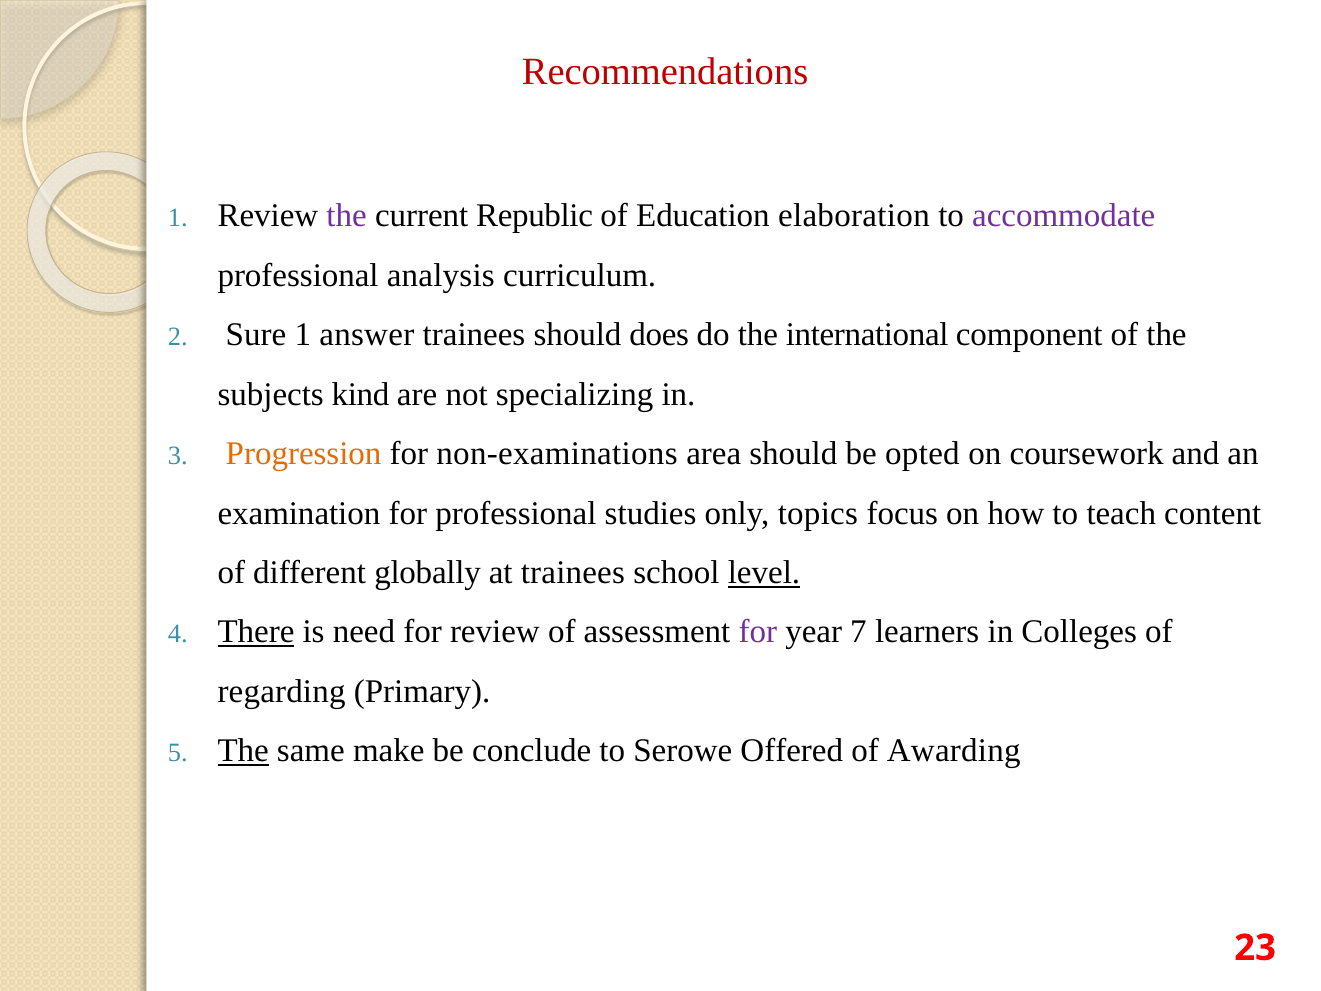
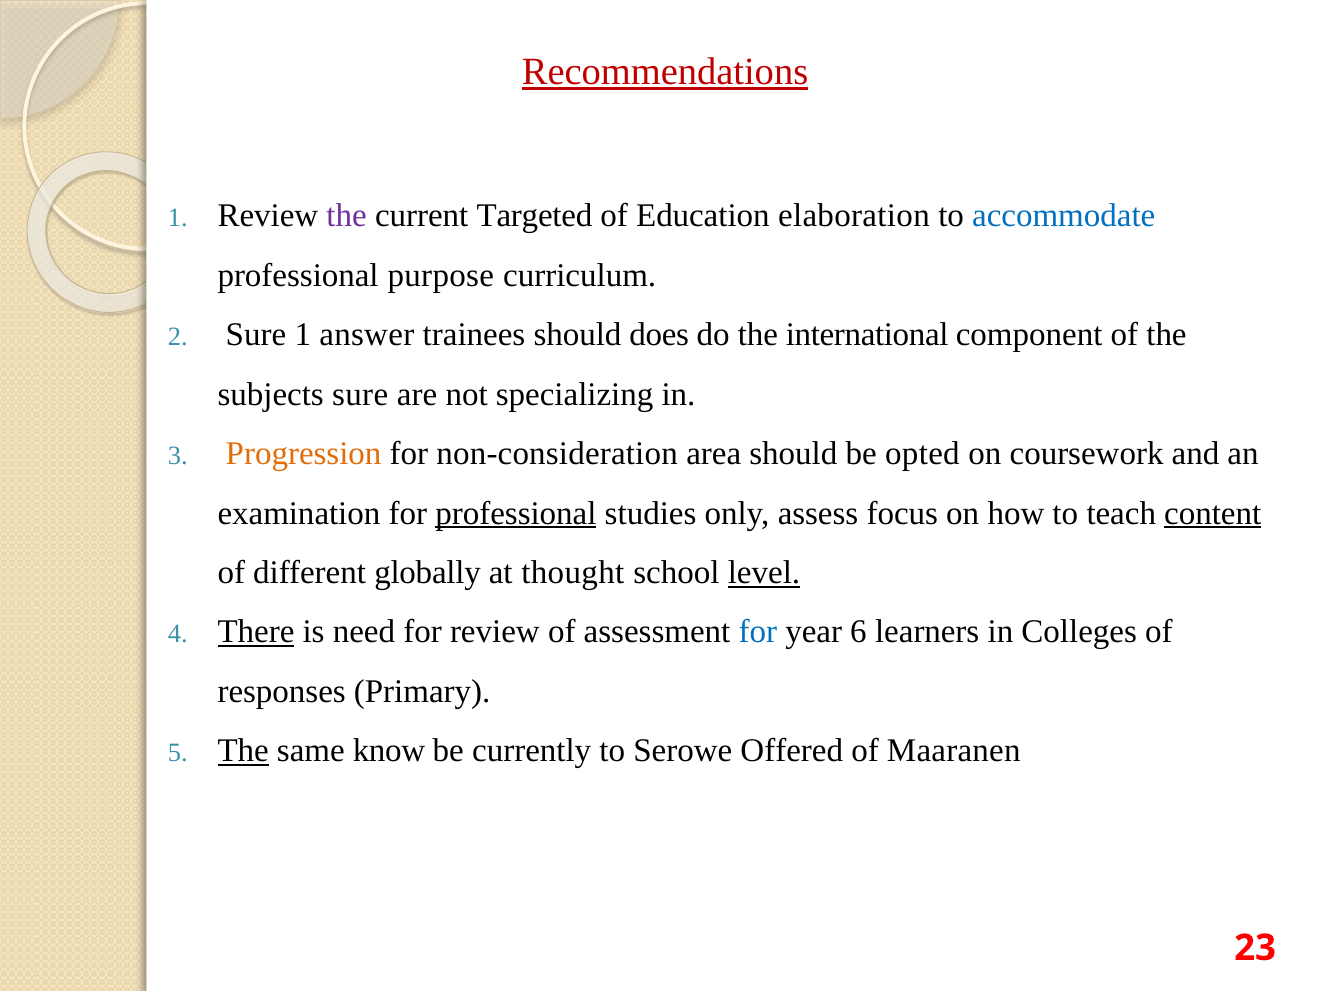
Recommendations underline: none -> present
Republic: Republic -> Targeted
accommodate colour: purple -> blue
analysis: analysis -> purpose
subjects kind: kind -> sure
non-examinations: non-examinations -> non-consideration
professional at (516, 513) underline: none -> present
topics: topics -> assess
content underline: none -> present
at trainees: trainees -> thought
for at (758, 632) colour: purple -> blue
7: 7 -> 6
regarding: regarding -> responses
make: make -> know
conclude: conclude -> currently
Awarding: Awarding -> Maaranen
